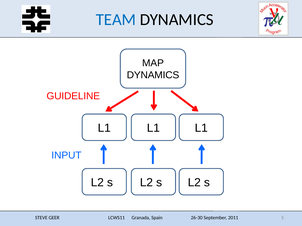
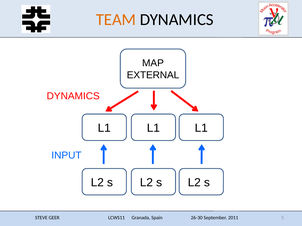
TEAM colour: blue -> orange
DYNAMICS at (153, 75): DYNAMICS -> EXTERNAL
GUIDELINE at (73, 96): GUIDELINE -> DYNAMICS
